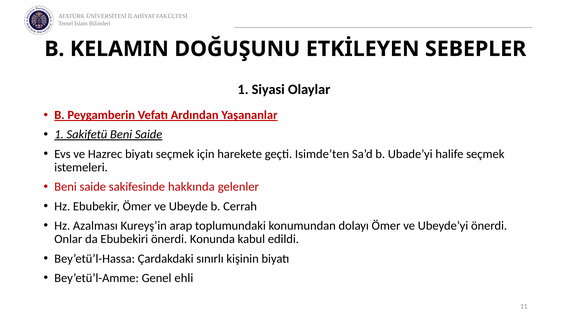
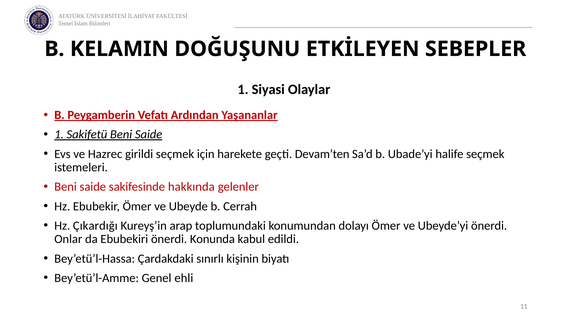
Hazrec biyatı: biyatı -> girildi
Isimde’ten: Isimde’ten -> Devam’ten
Azalması: Azalması -> Çıkardığı
